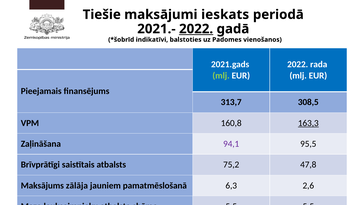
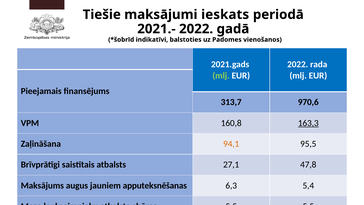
2022 at (196, 29) underline: present -> none
308,5: 308,5 -> 970,6
94,1 colour: purple -> orange
75,2: 75,2 -> 27,1
zālāja: zālāja -> augus
pamatmēslošanā: pamatmēslošanā -> apputeksnēšanas
2,6: 2,6 -> 5,4
